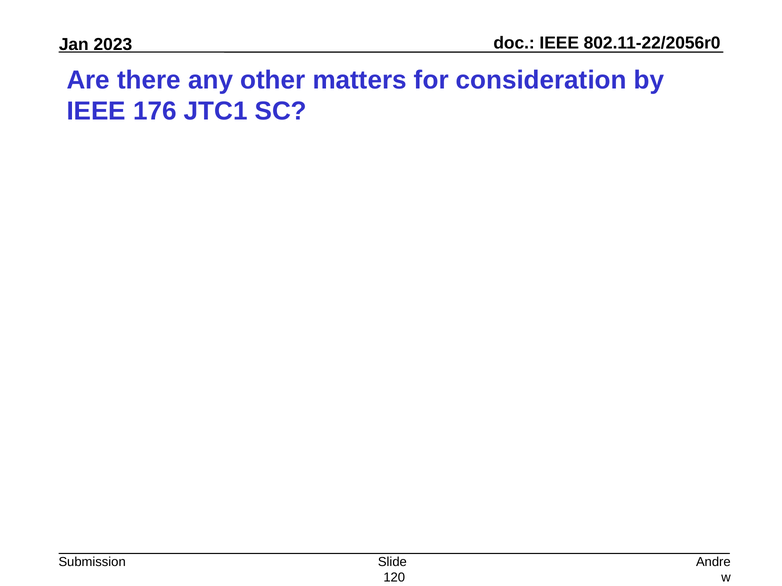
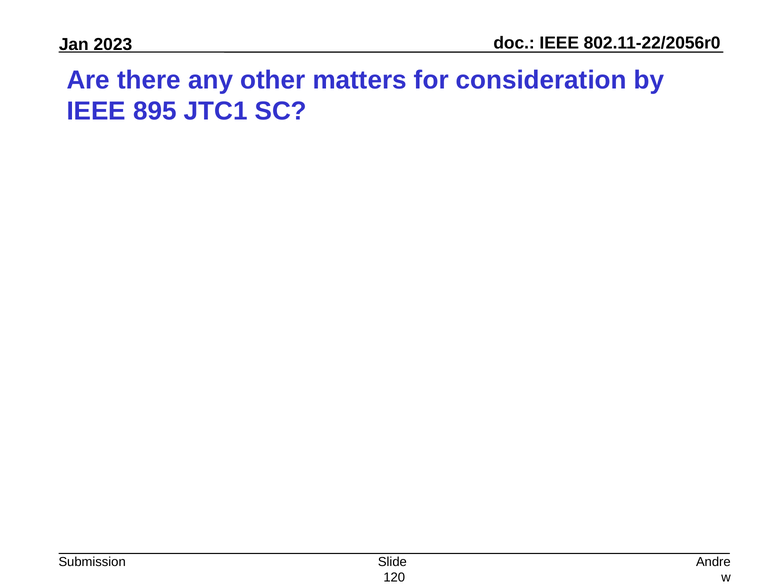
176: 176 -> 895
